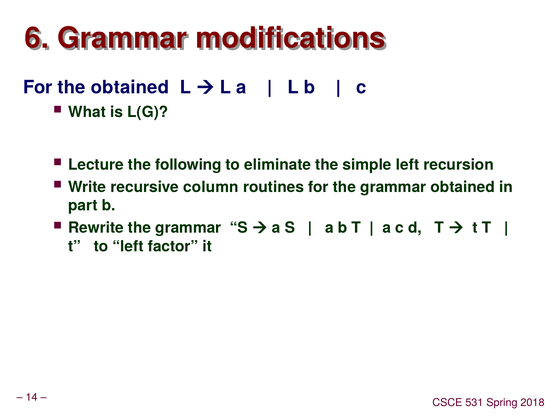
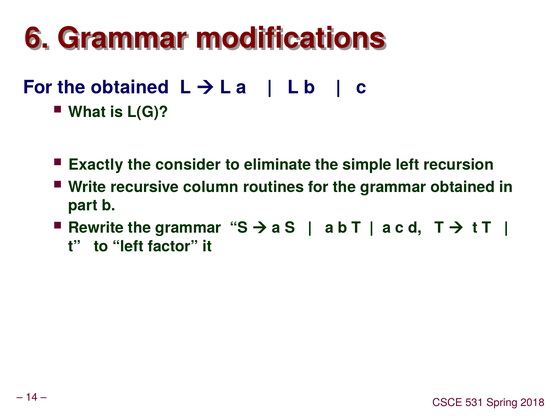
Lecture: Lecture -> Exactly
following: following -> consider
